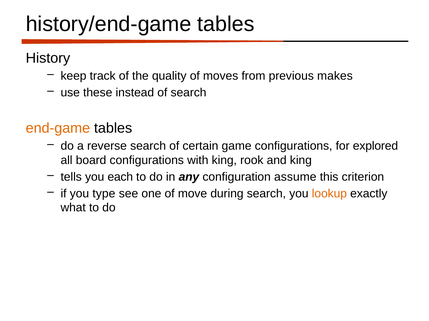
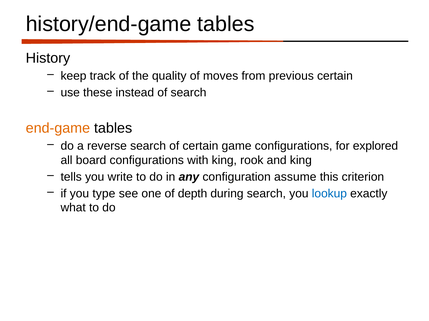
previous makes: makes -> certain
each: each -> write
move: move -> depth
lookup colour: orange -> blue
